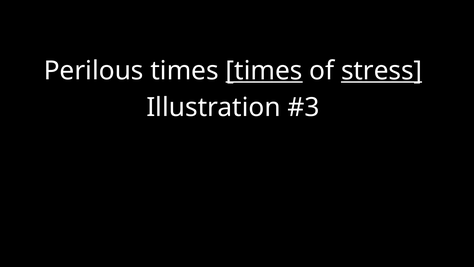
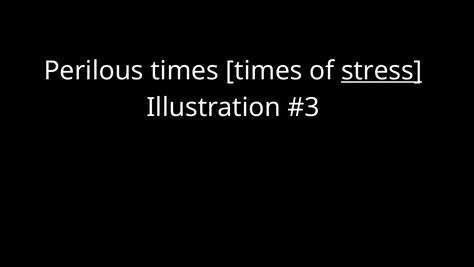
times at (264, 71) underline: present -> none
